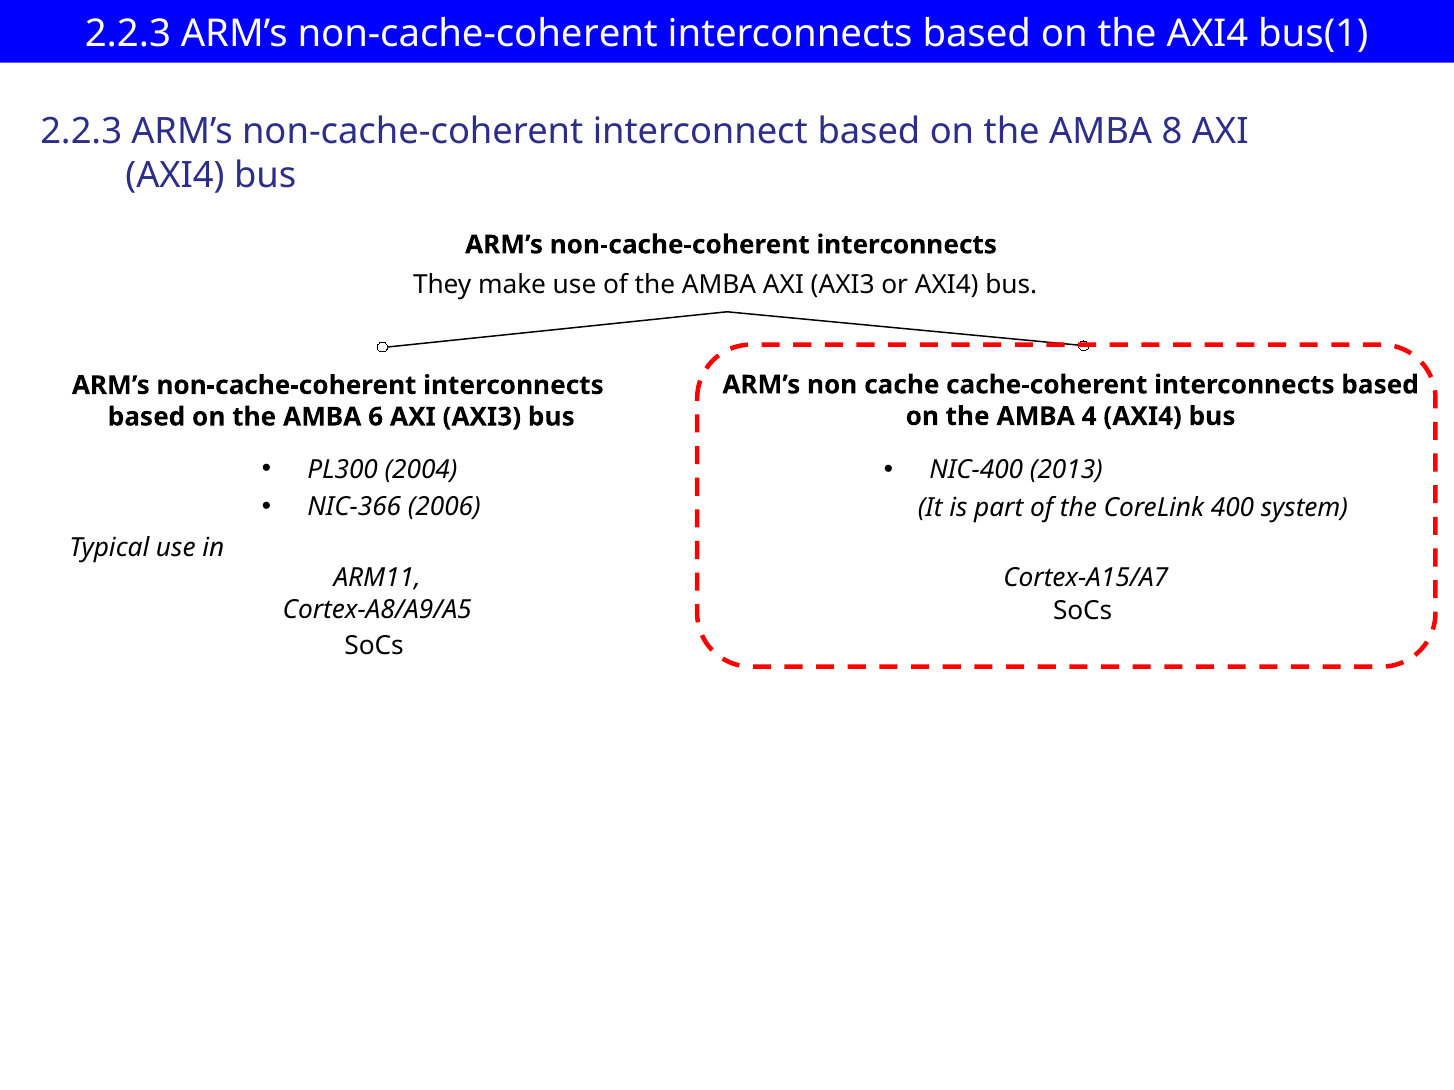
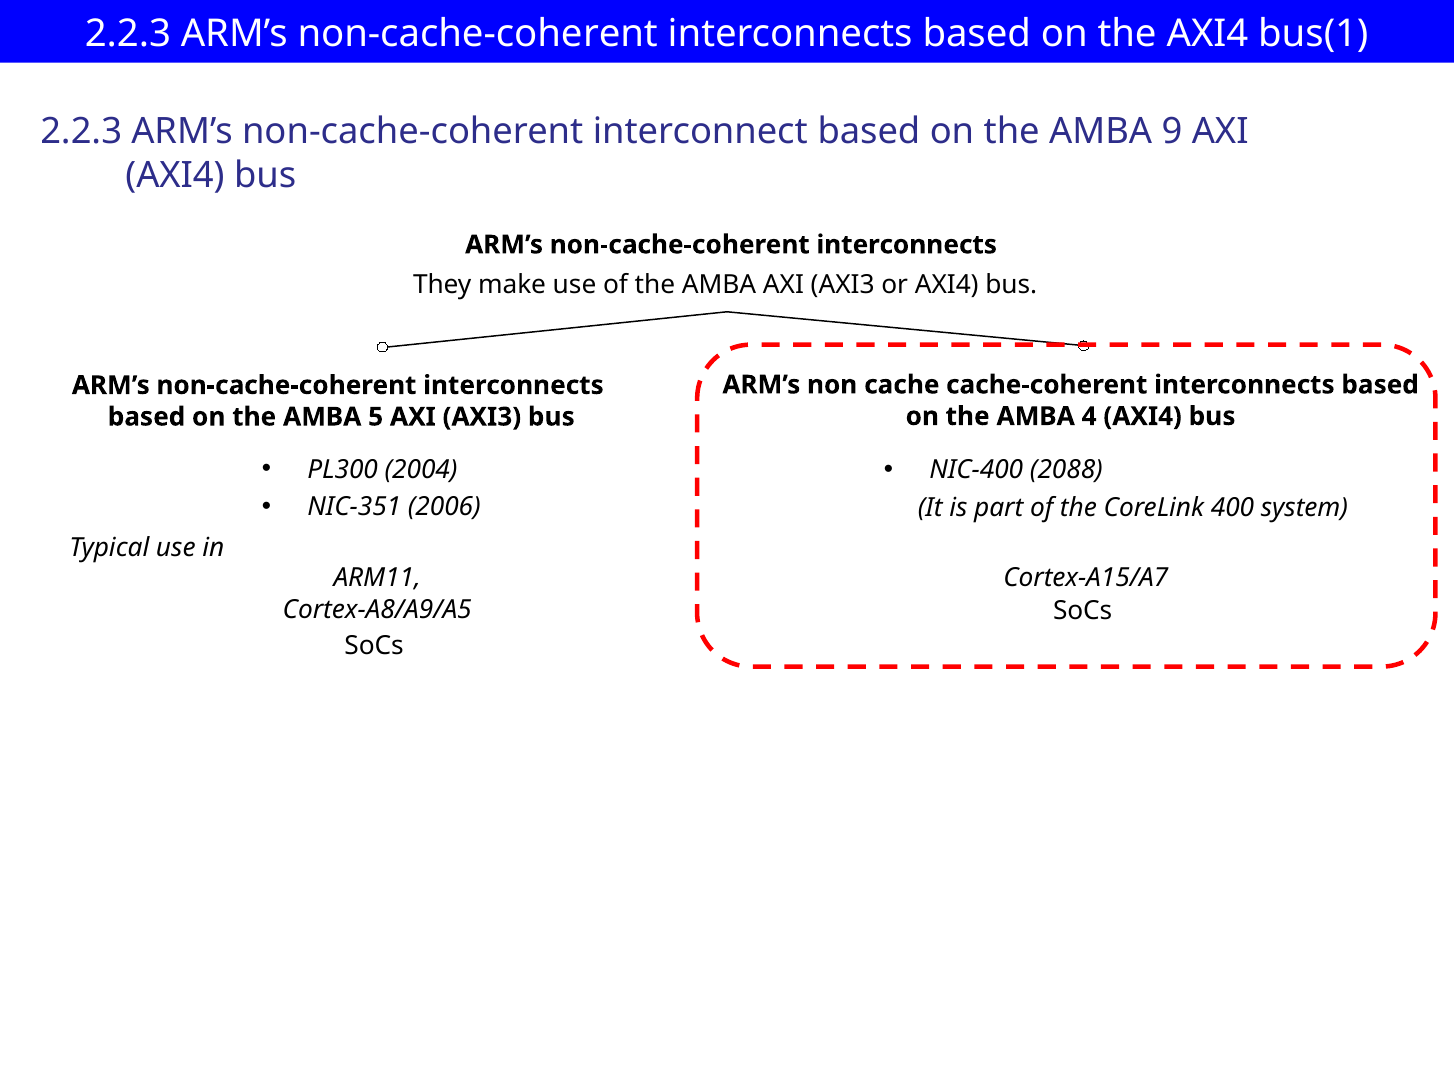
8: 8 -> 9
6: 6 -> 5
2013: 2013 -> 2088
NIC-366: NIC-366 -> NIC-351
